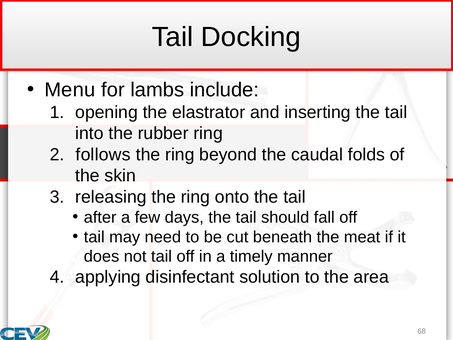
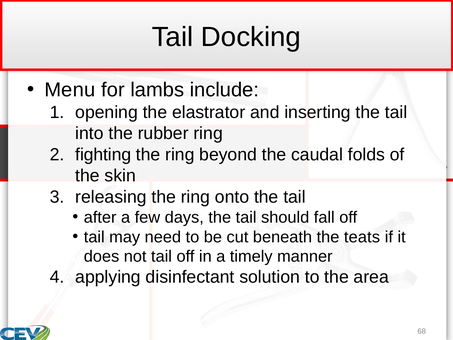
follows: follows -> fighting
meat: meat -> teats
